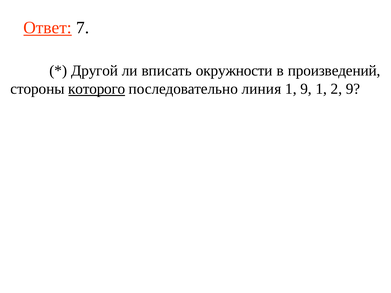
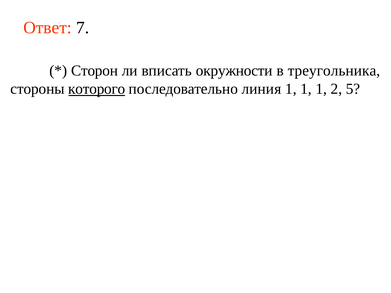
Ответ underline: present -> none
Другой: Другой -> Сторон
произведений: произведений -> треугольника
9 at (306, 89): 9 -> 1
2 9: 9 -> 5
